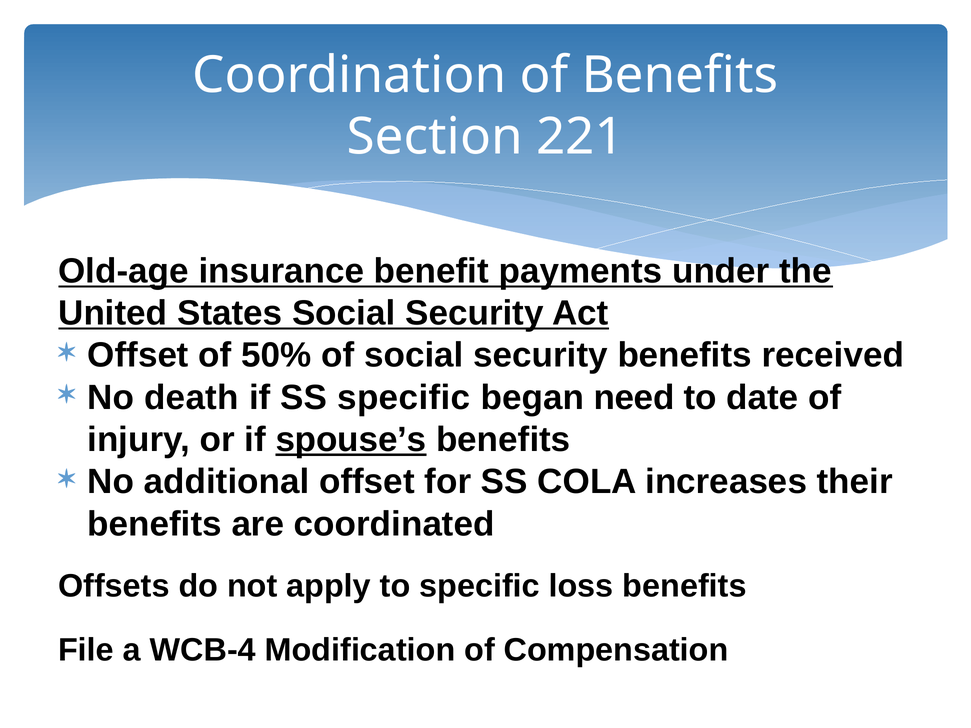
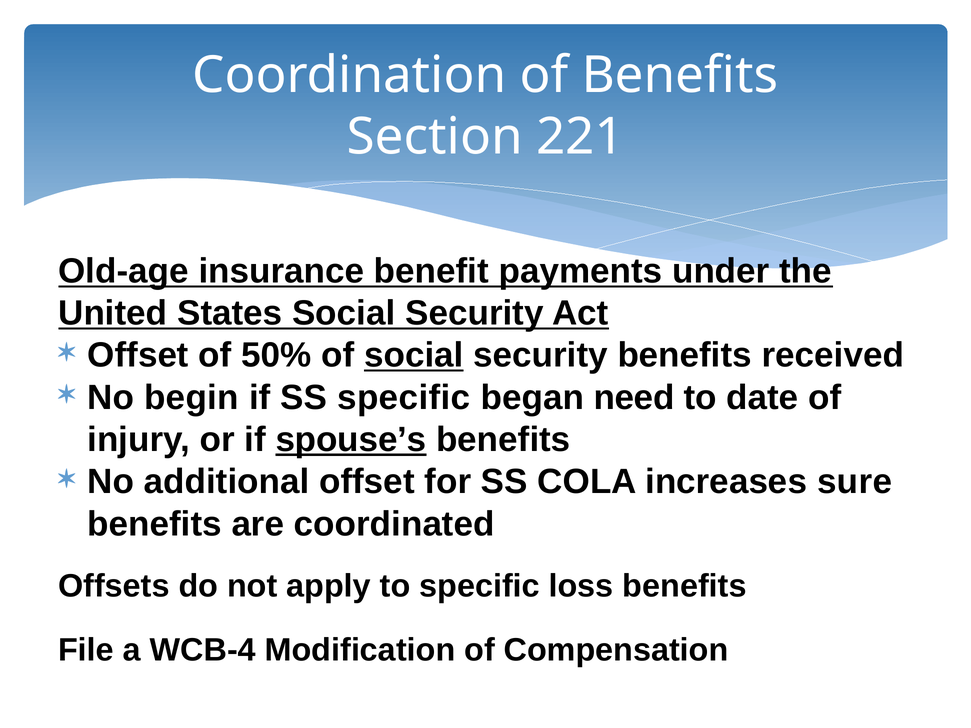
social at (414, 356) underline: none -> present
death: death -> begin
their: their -> sure
